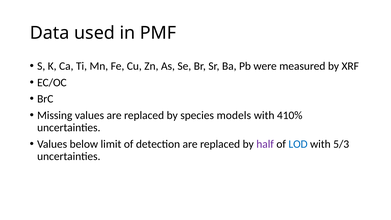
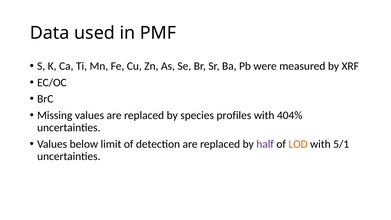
models: models -> profiles
410%: 410% -> 404%
LOD colour: blue -> orange
5/3: 5/3 -> 5/1
